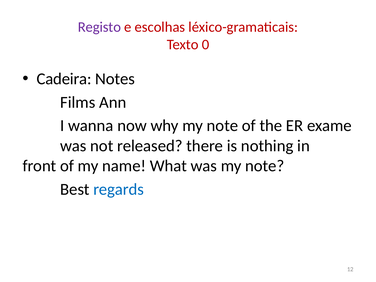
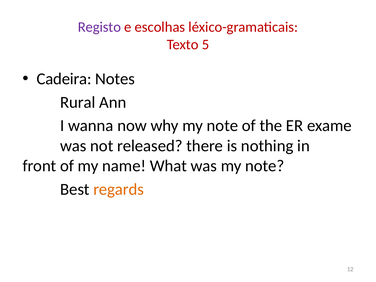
0: 0 -> 5
Films: Films -> Rural
regards colour: blue -> orange
